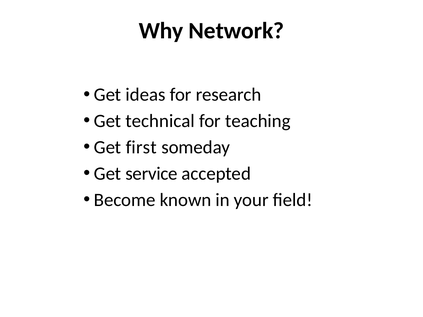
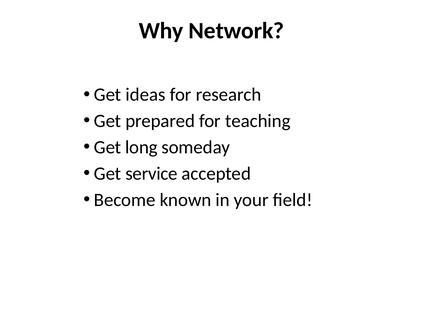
technical: technical -> prepared
first: first -> long
